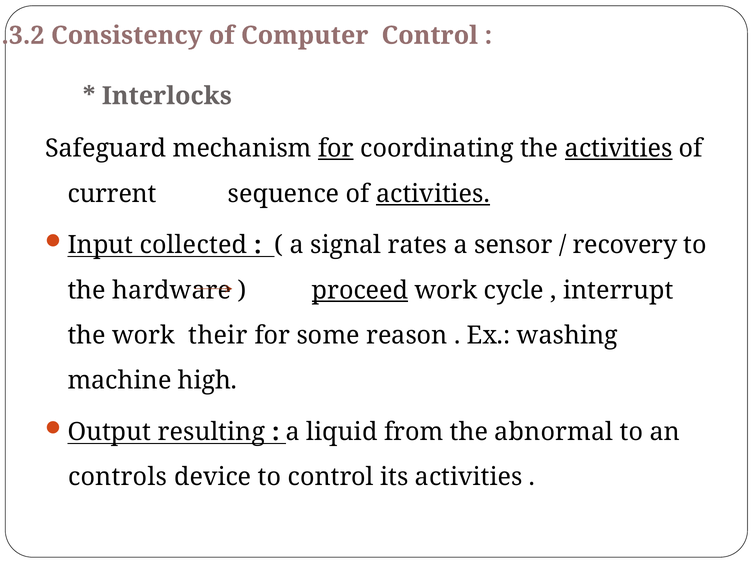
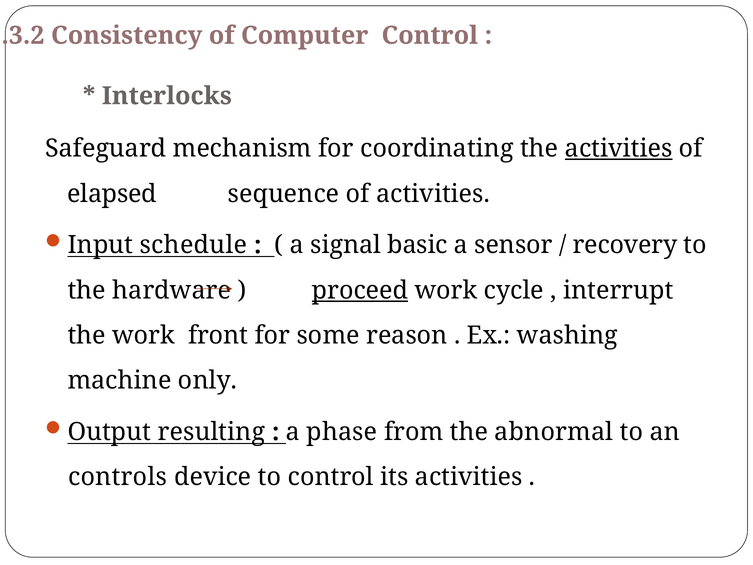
for at (336, 149) underline: present -> none
current: current -> elapsed
activities at (433, 194) underline: present -> none
collected: collected -> schedule
rates: rates -> basic
their: their -> front
high: high -> only
liquid: liquid -> phase
